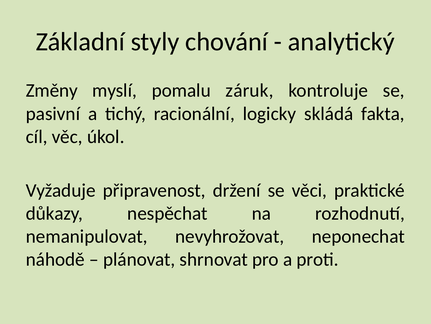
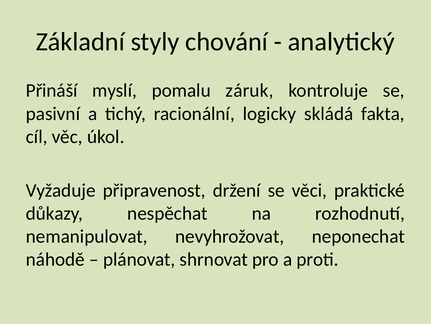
Změny: Změny -> Přináší
